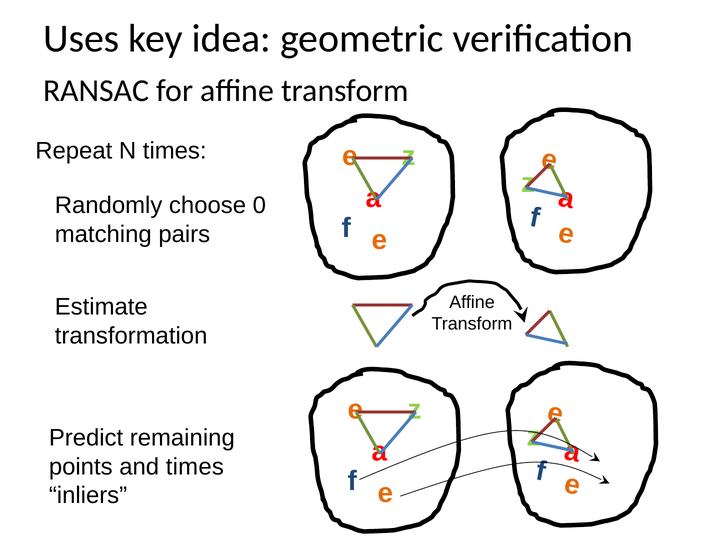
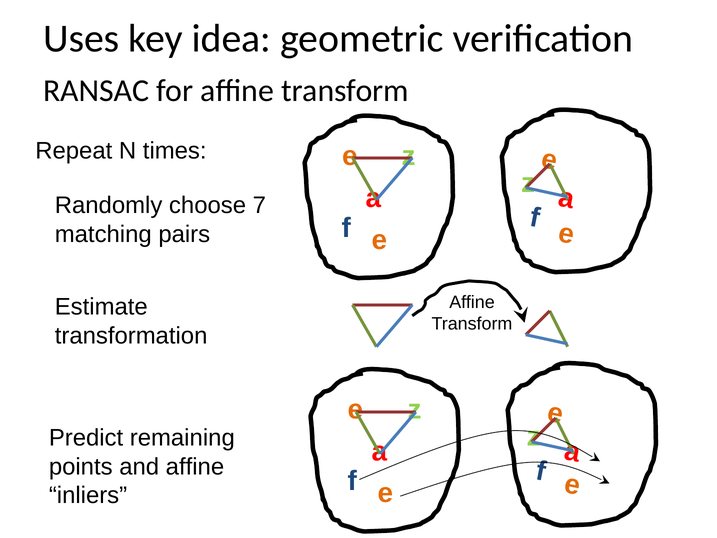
0: 0 -> 7
and times: times -> affine
